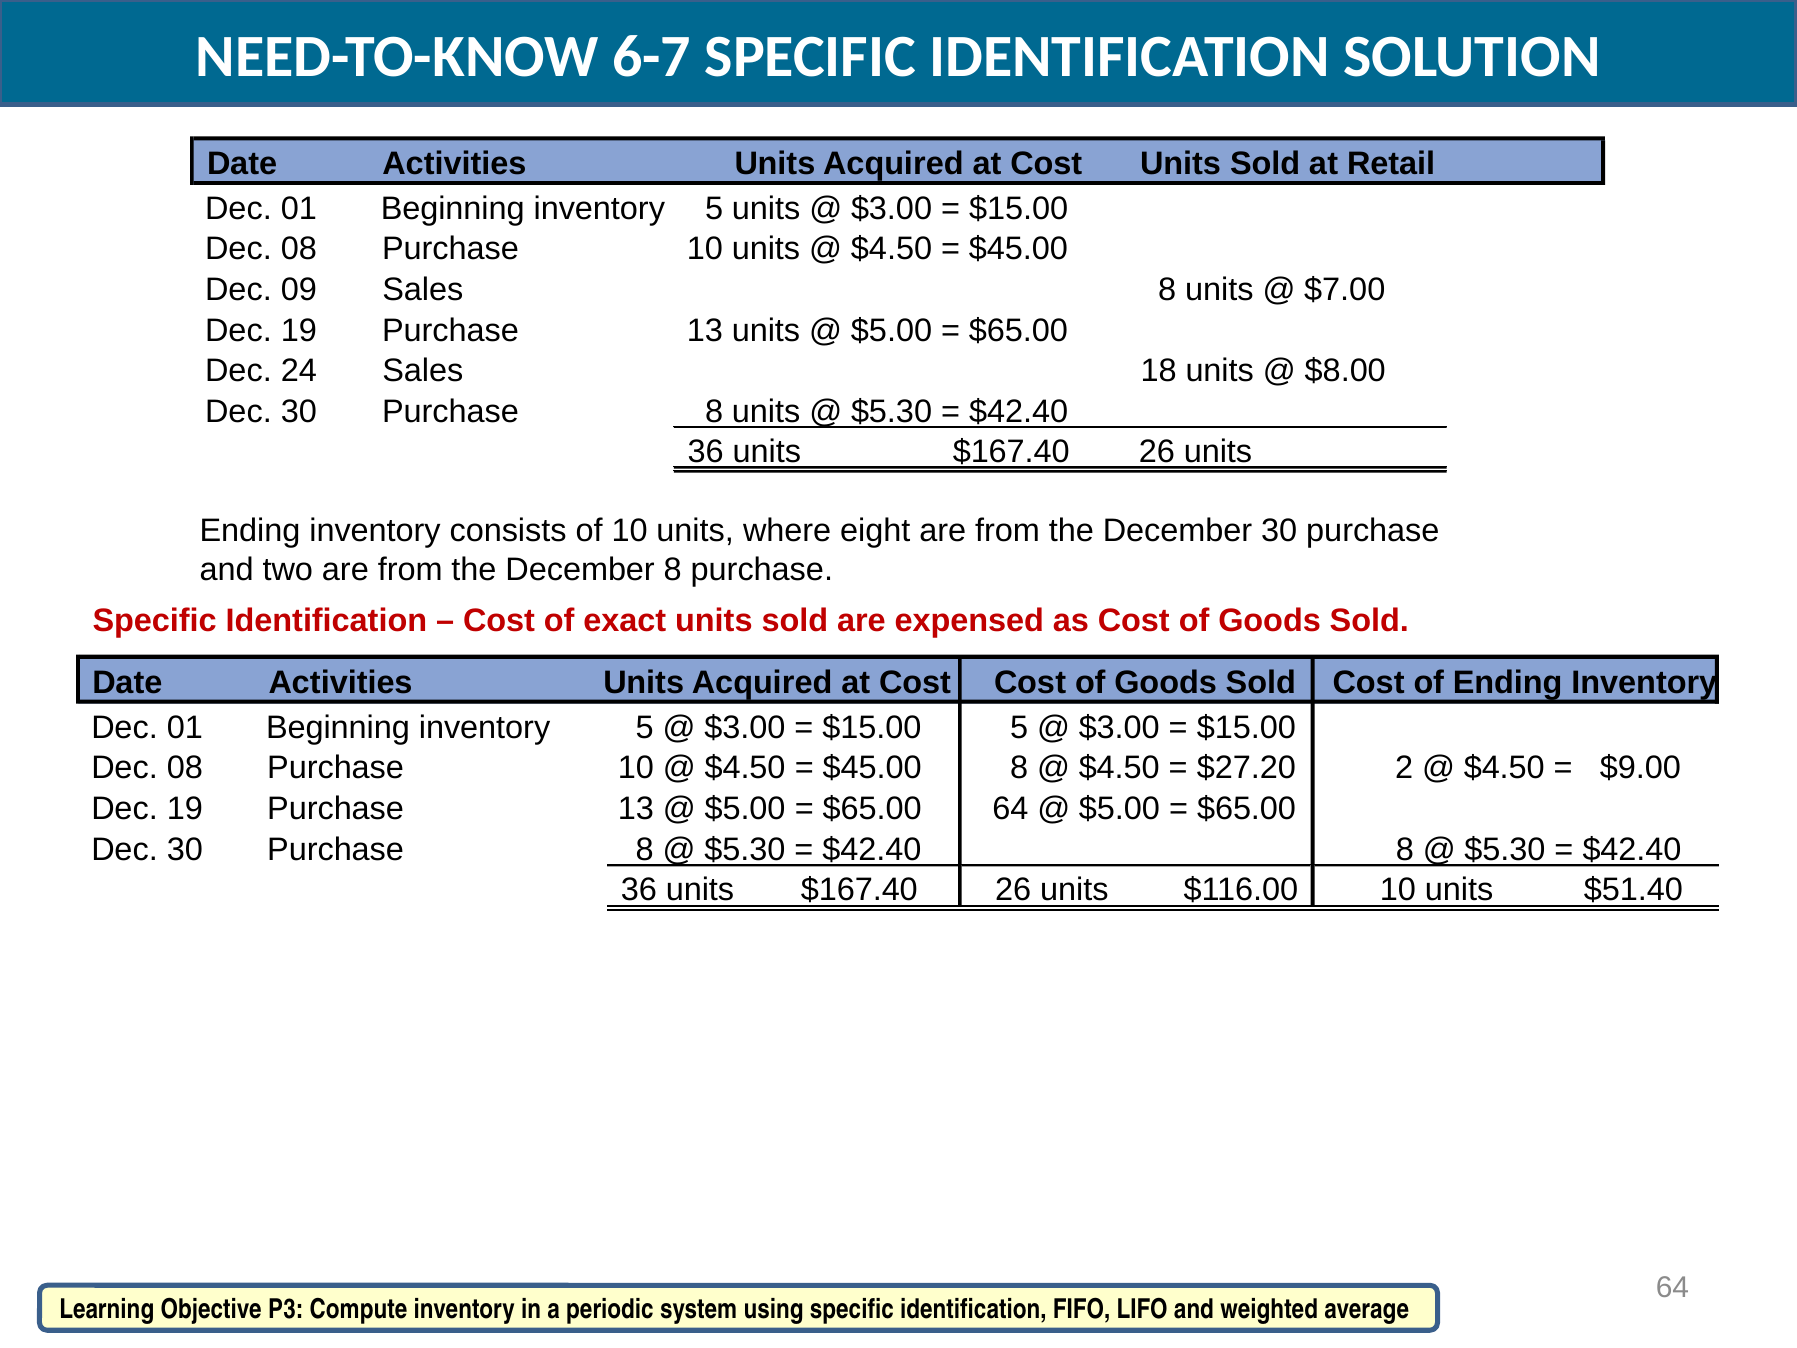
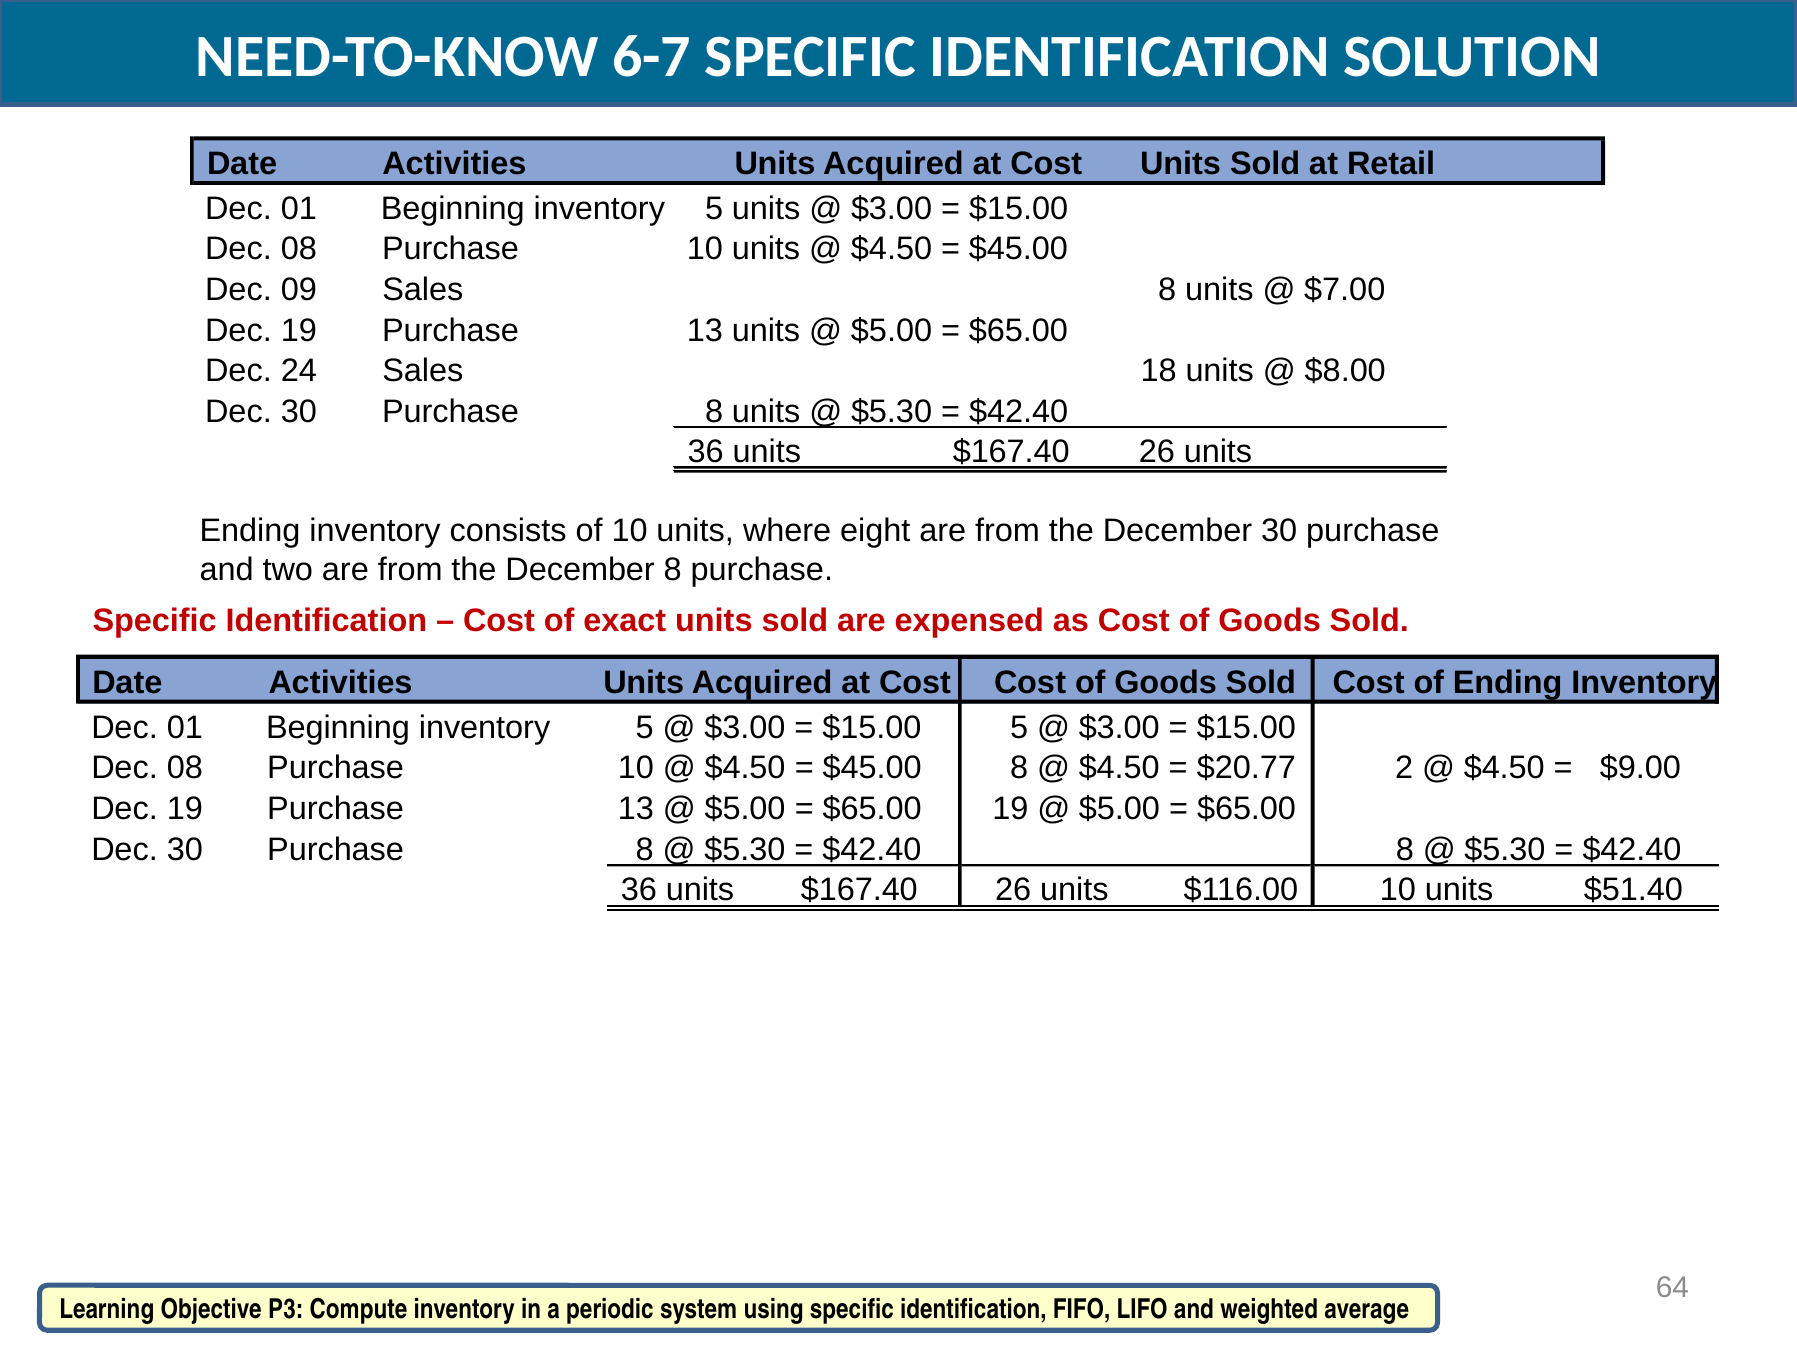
$27.20: $27.20 -> $20.77
$65.00 64: 64 -> 19
